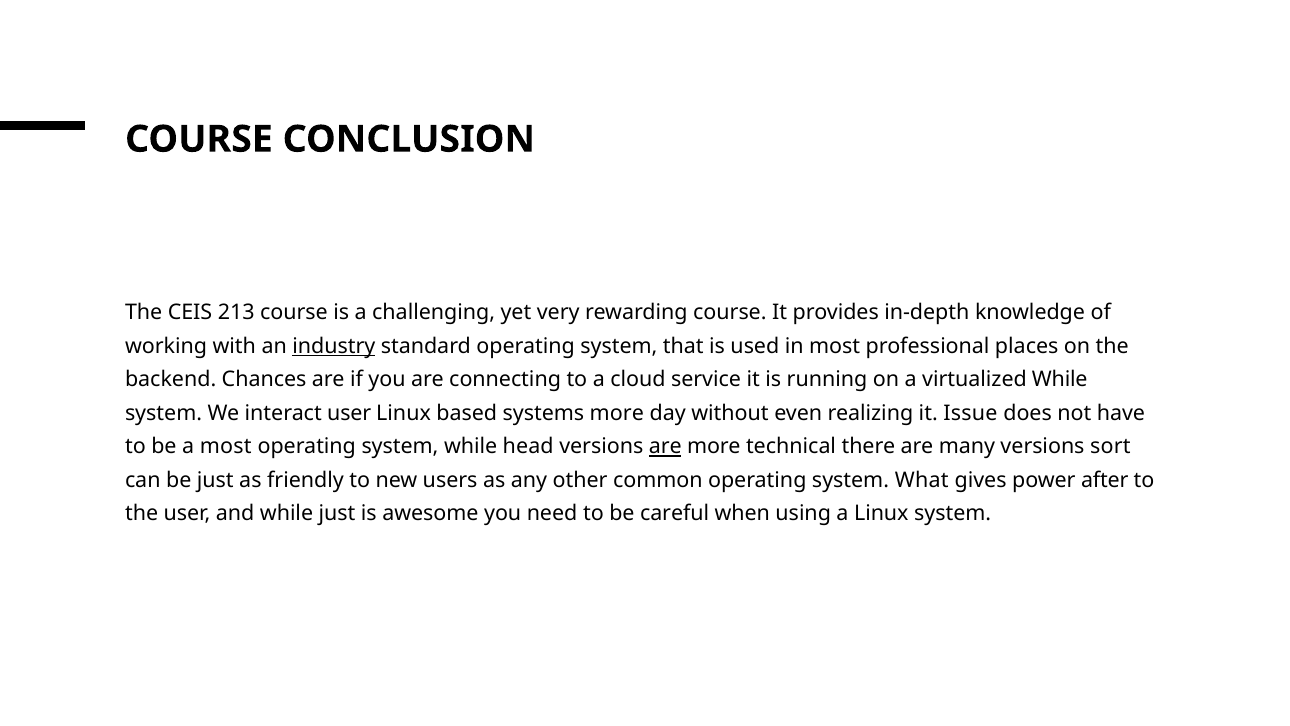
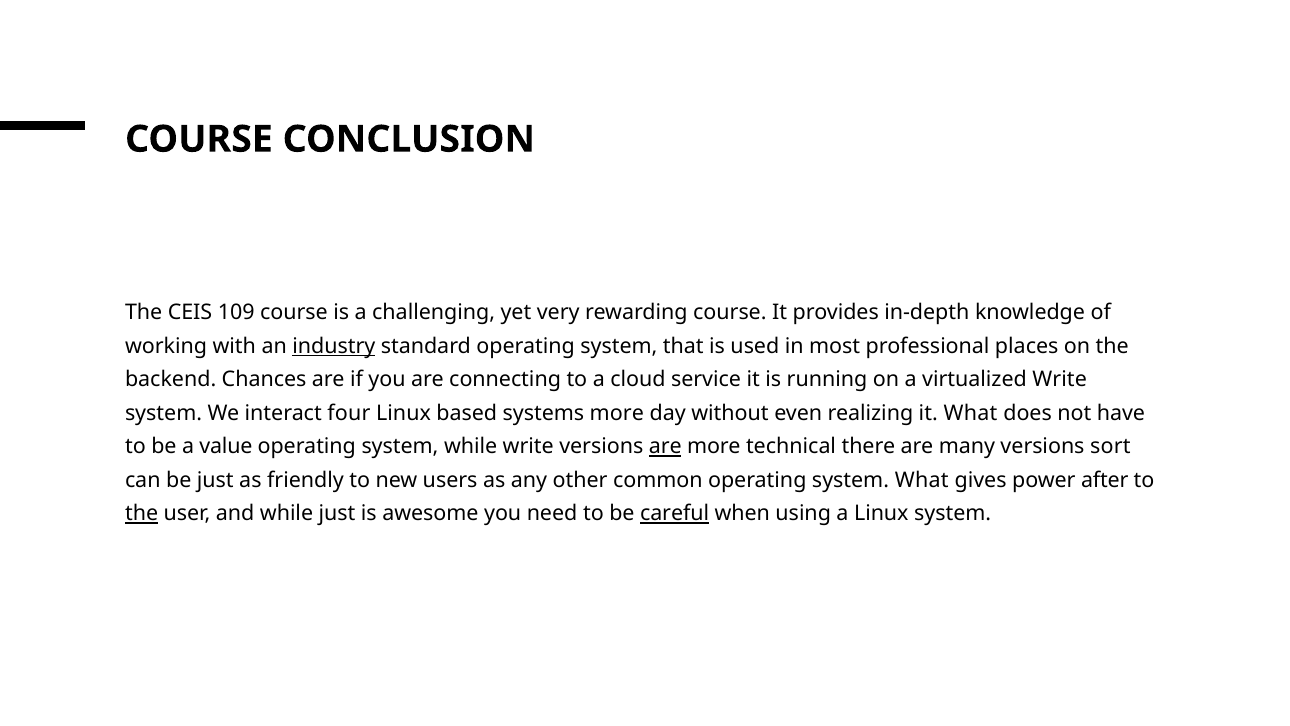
213: 213 -> 109
virtualized While: While -> Write
interact user: user -> four
it Issue: Issue -> What
a most: most -> value
while head: head -> write
the at (142, 513) underline: none -> present
careful underline: none -> present
